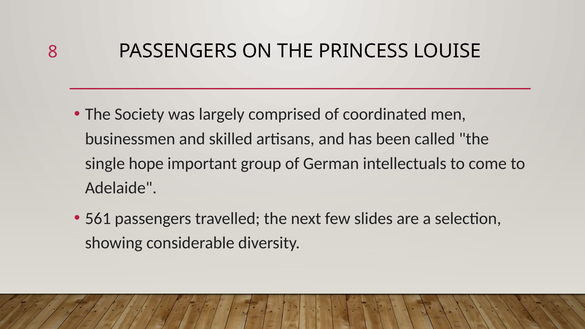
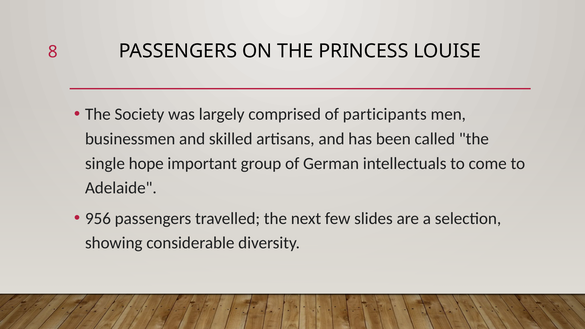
coordinated: coordinated -> participants
561: 561 -> 956
